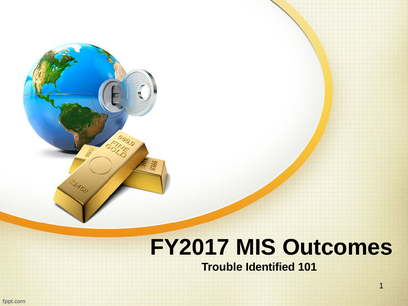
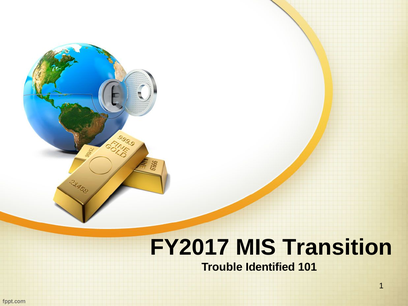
Outcomes: Outcomes -> Transition
